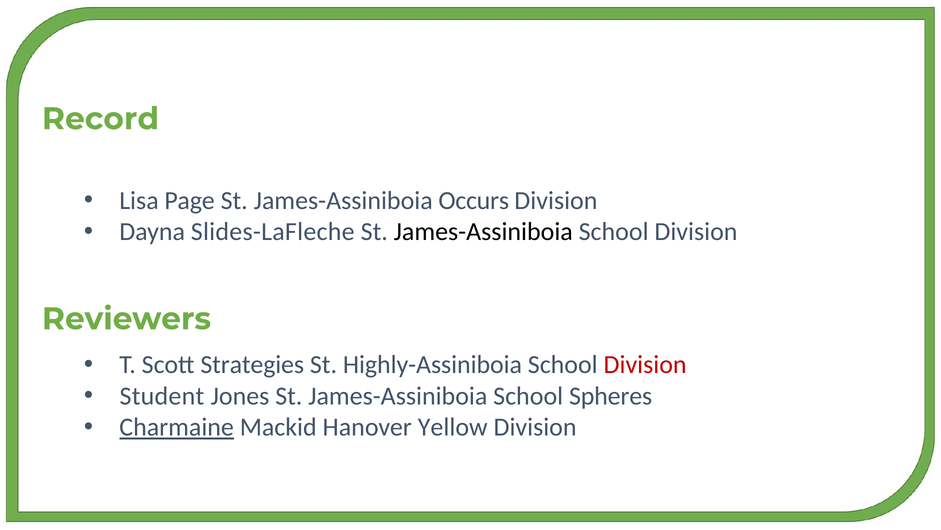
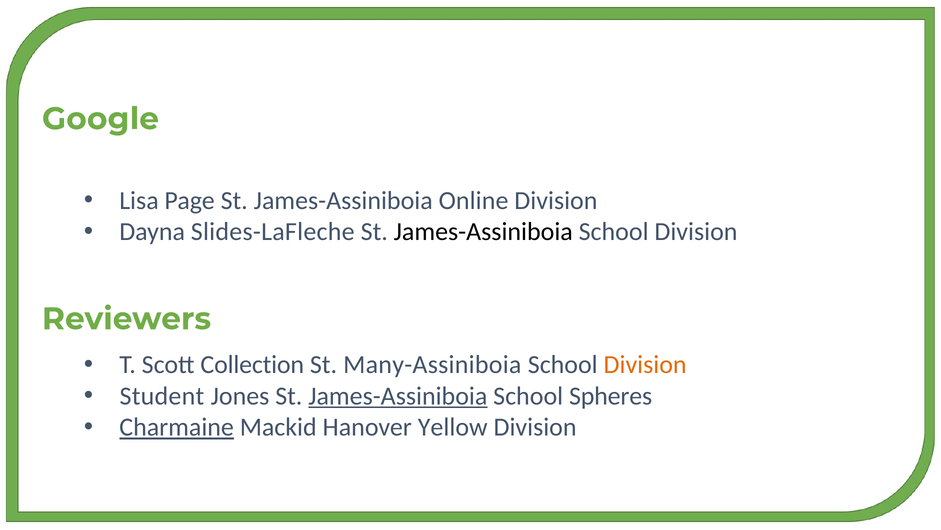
Record: Record -> Google
Occurs: Occurs -> Online
Strategies: Strategies -> Collection
Highly-Assiniboia: Highly-Assiniboia -> Many-Assiniboia
Division at (645, 364) colour: red -> orange
James-Assiniboia at (398, 396) underline: none -> present
